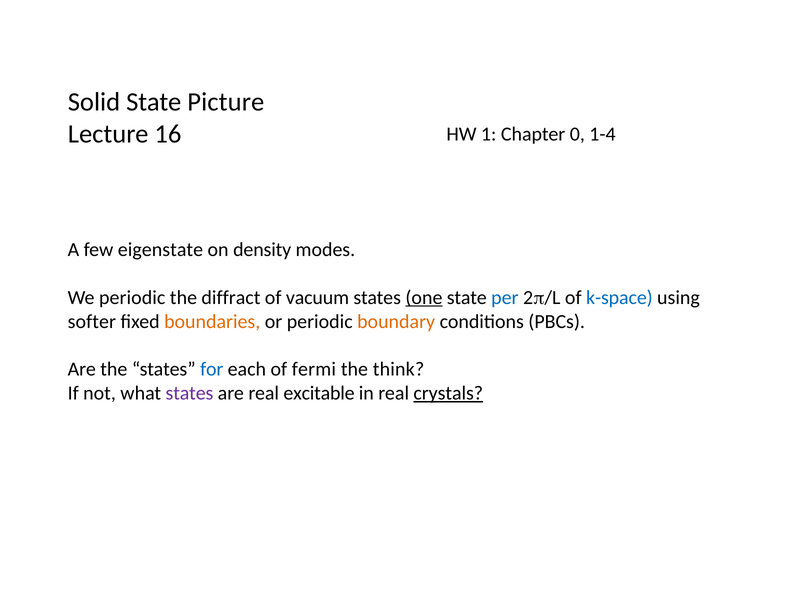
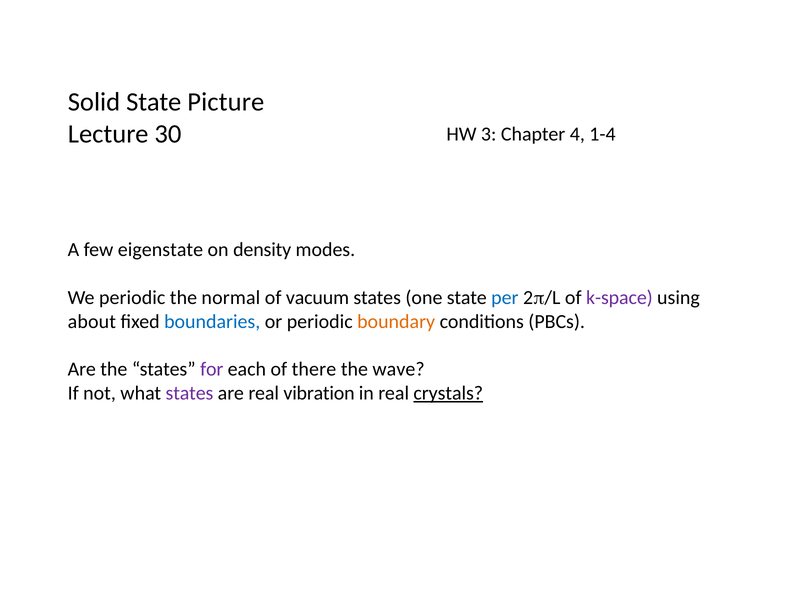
16: 16 -> 30
1: 1 -> 3
0: 0 -> 4
diffract: diffract -> normal
one underline: present -> none
k-space colour: blue -> purple
softer: softer -> about
boundaries colour: orange -> blue
for colour: blue -> purple
fermi: fermi -> there
think: think -> wave
excitable: excitable -> vibration
